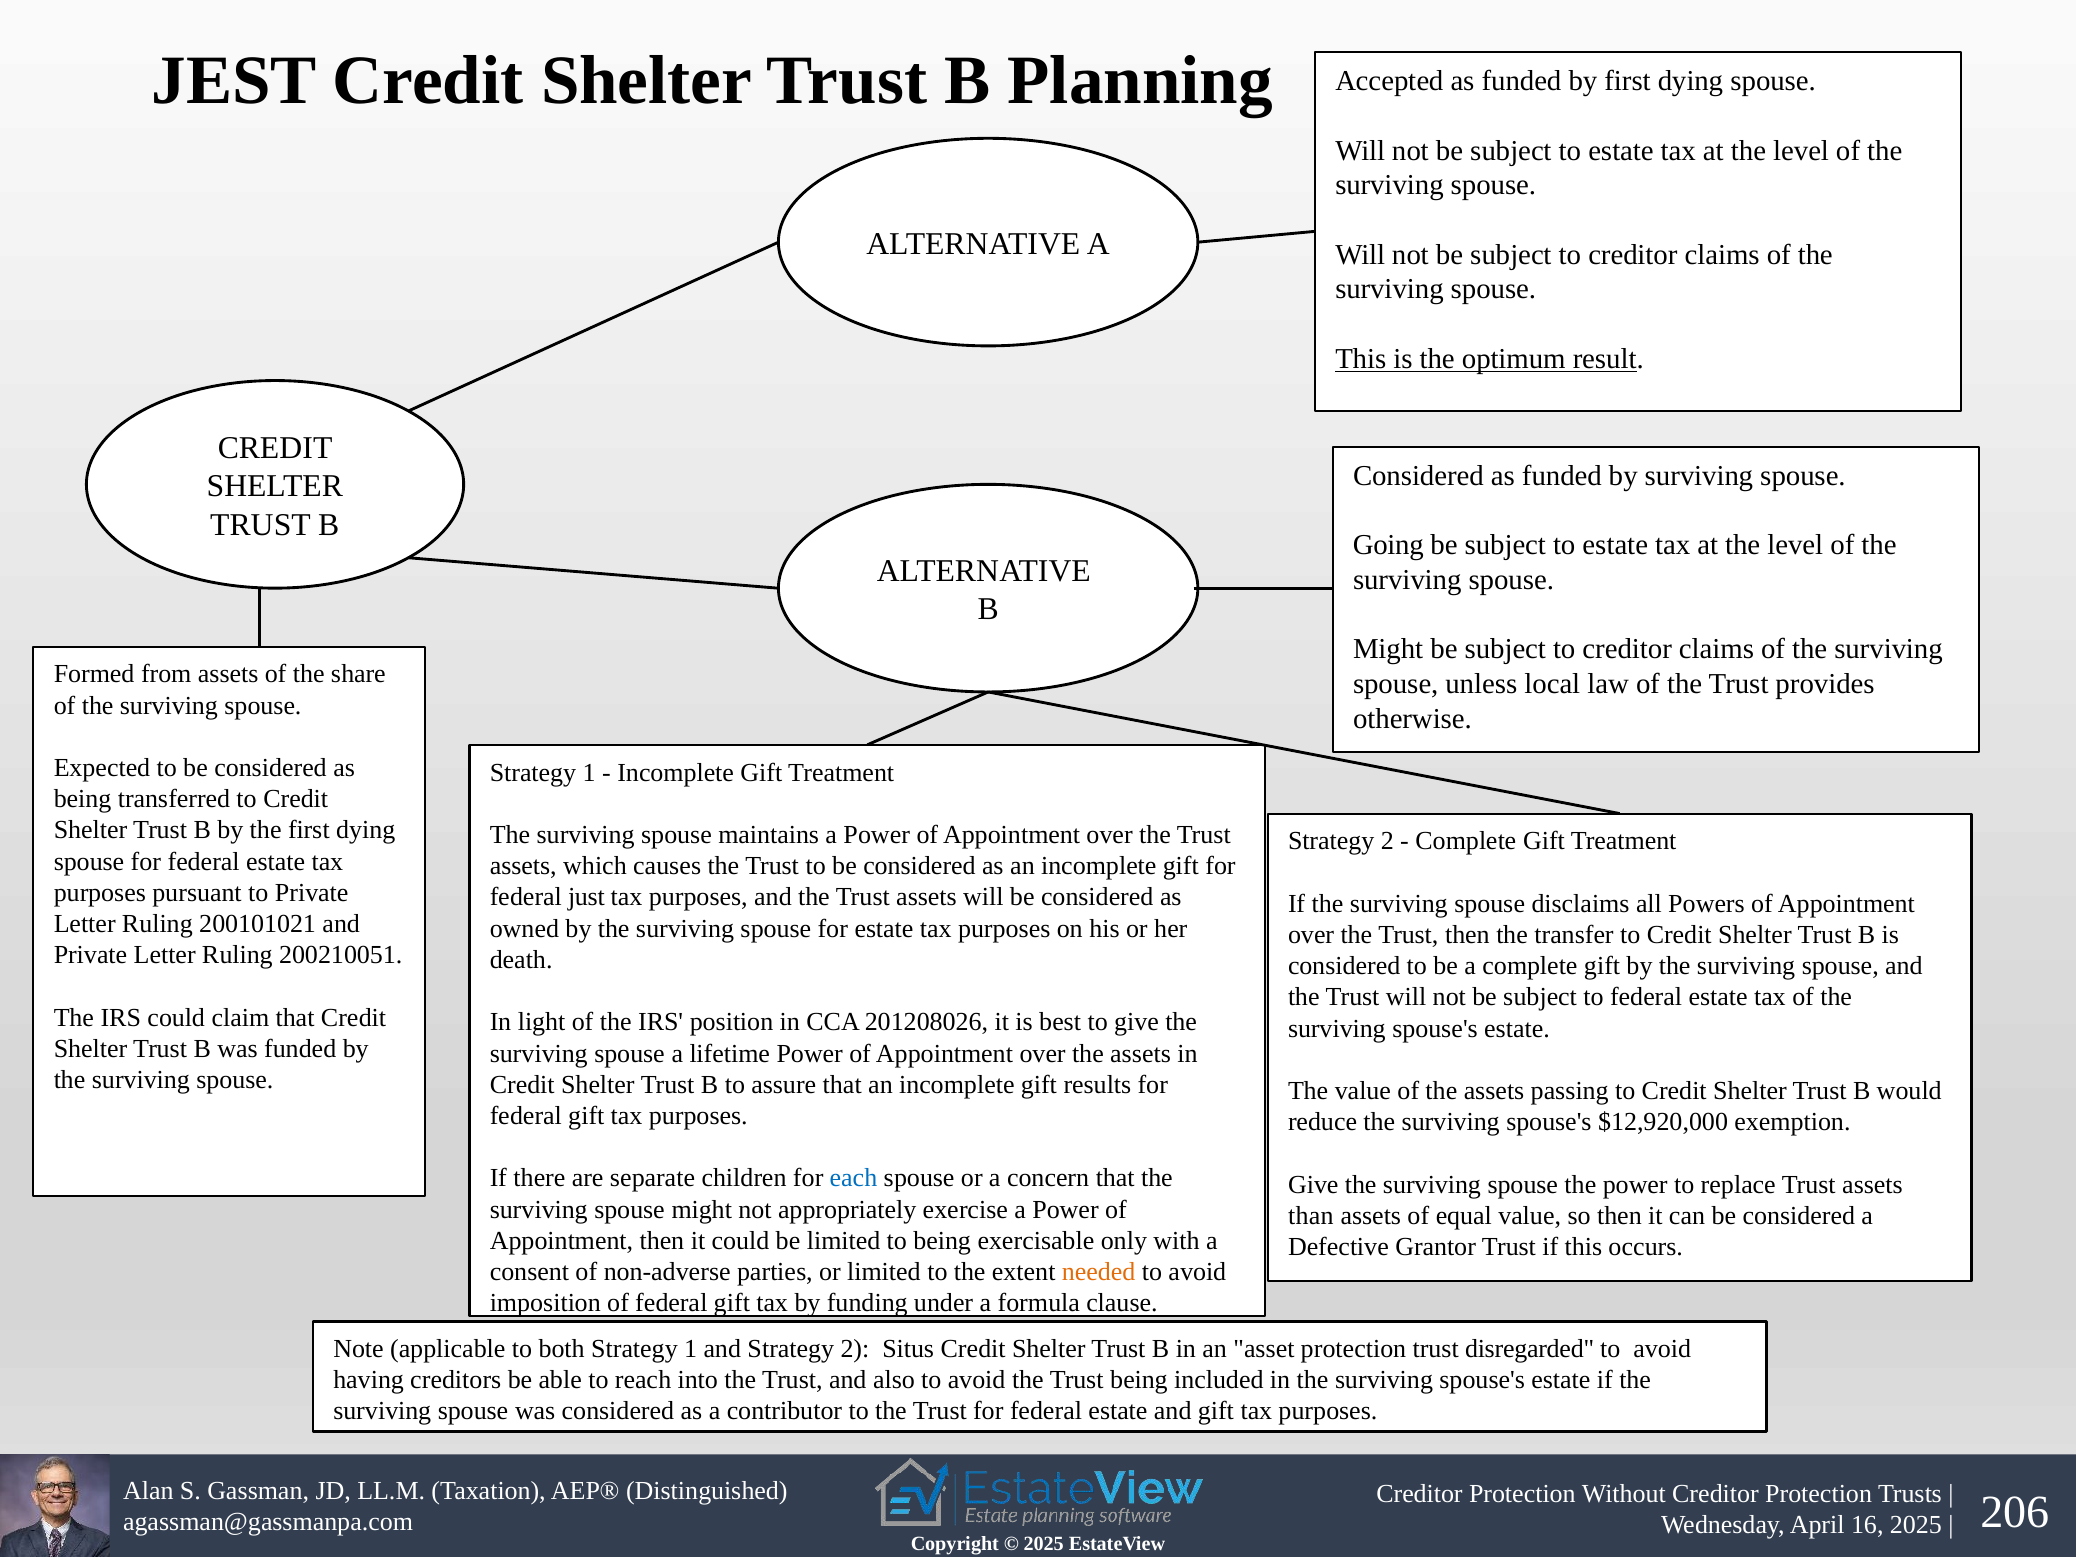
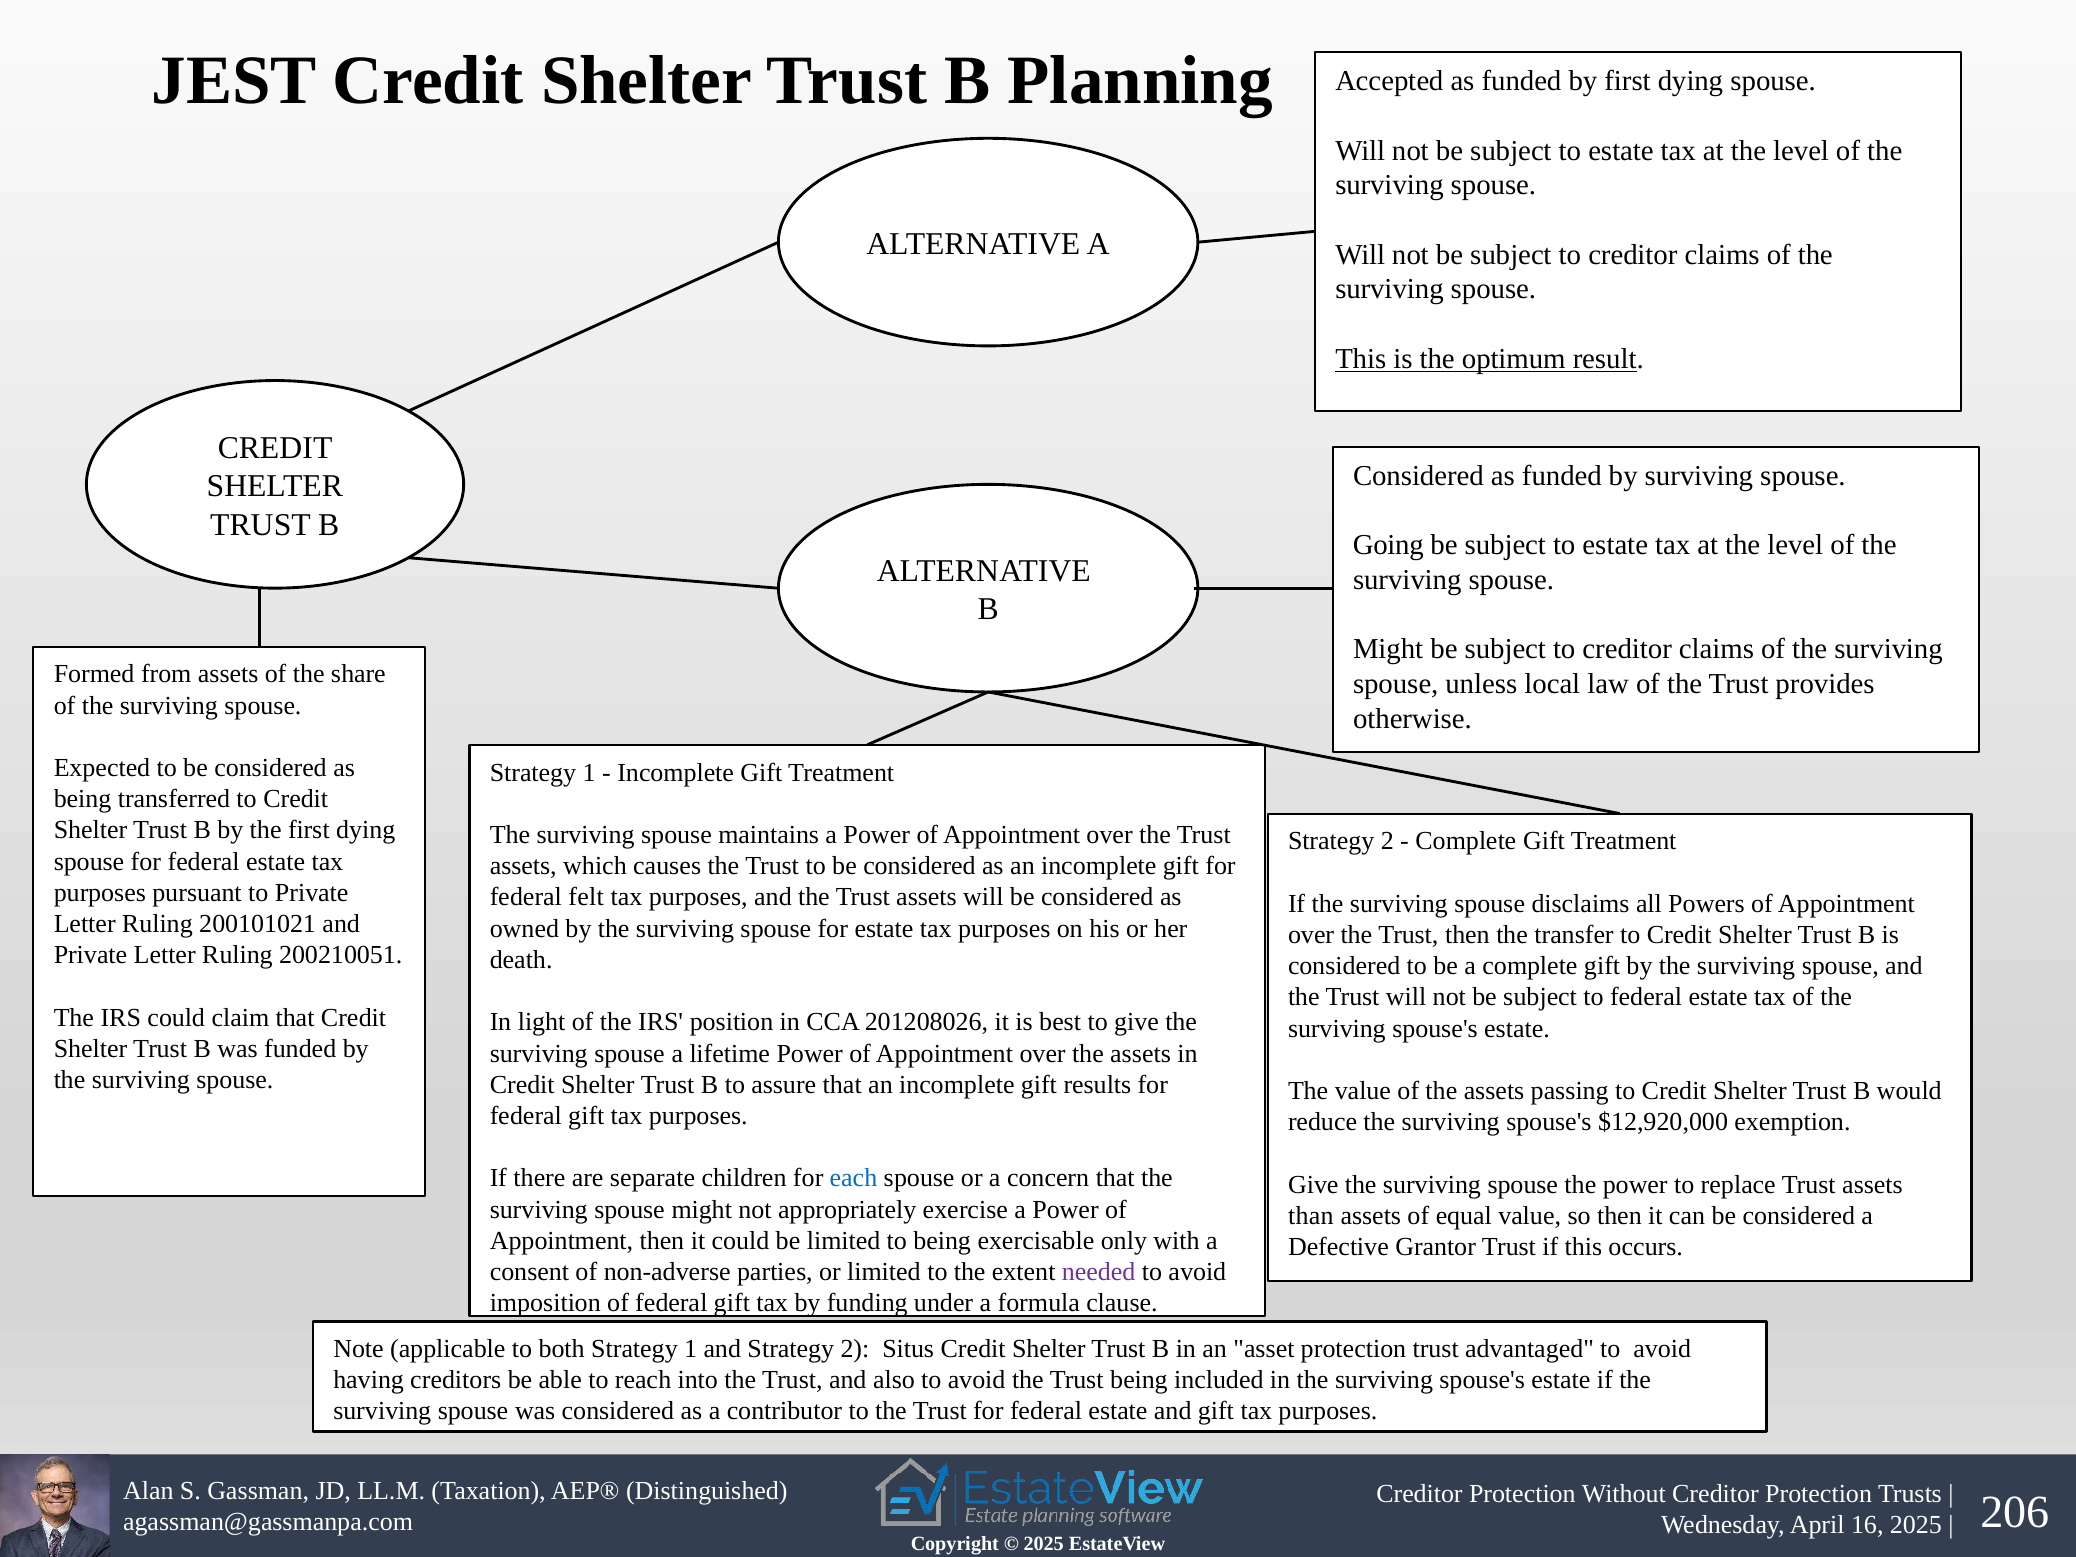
just: just -> felt
needed colour: orange -> purple
disregarded: disregarded -> advantaged
